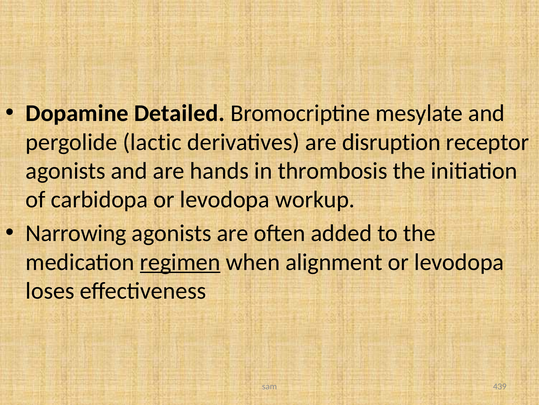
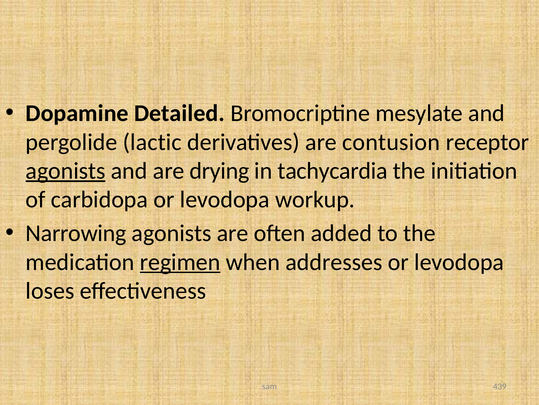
disruption: disruption -> contusion
agonists at (66, 171) underline: none -> present
hands: hands -> drying
thrombosis: thrombosis -> tachycardia
alignment: alignment -> addresses
